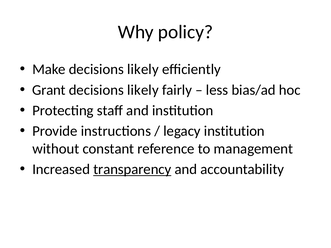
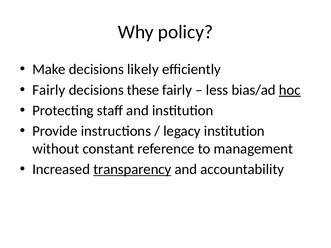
Grant at (49, 90): Grant -> Fairly
likely at (143, 90): likely -> these
hoc underline: none -> present
